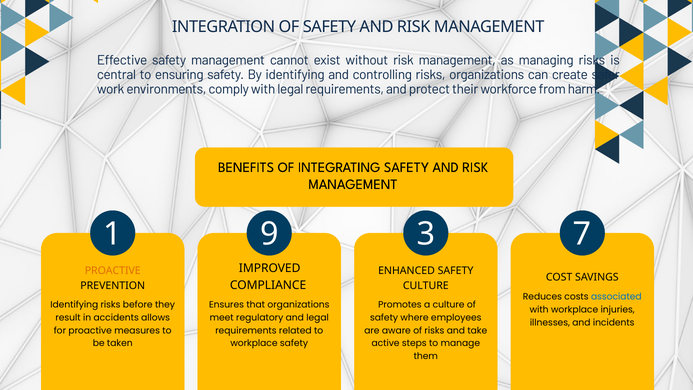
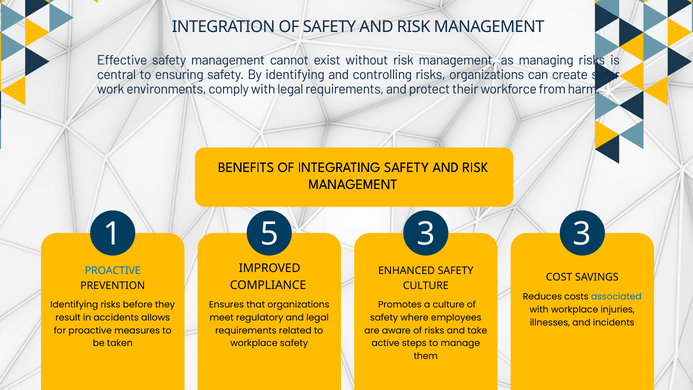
9: 9 -> 5
3 7: 7 -> 3
PROACTIVE at (113, 271) colour: orange -> blue
